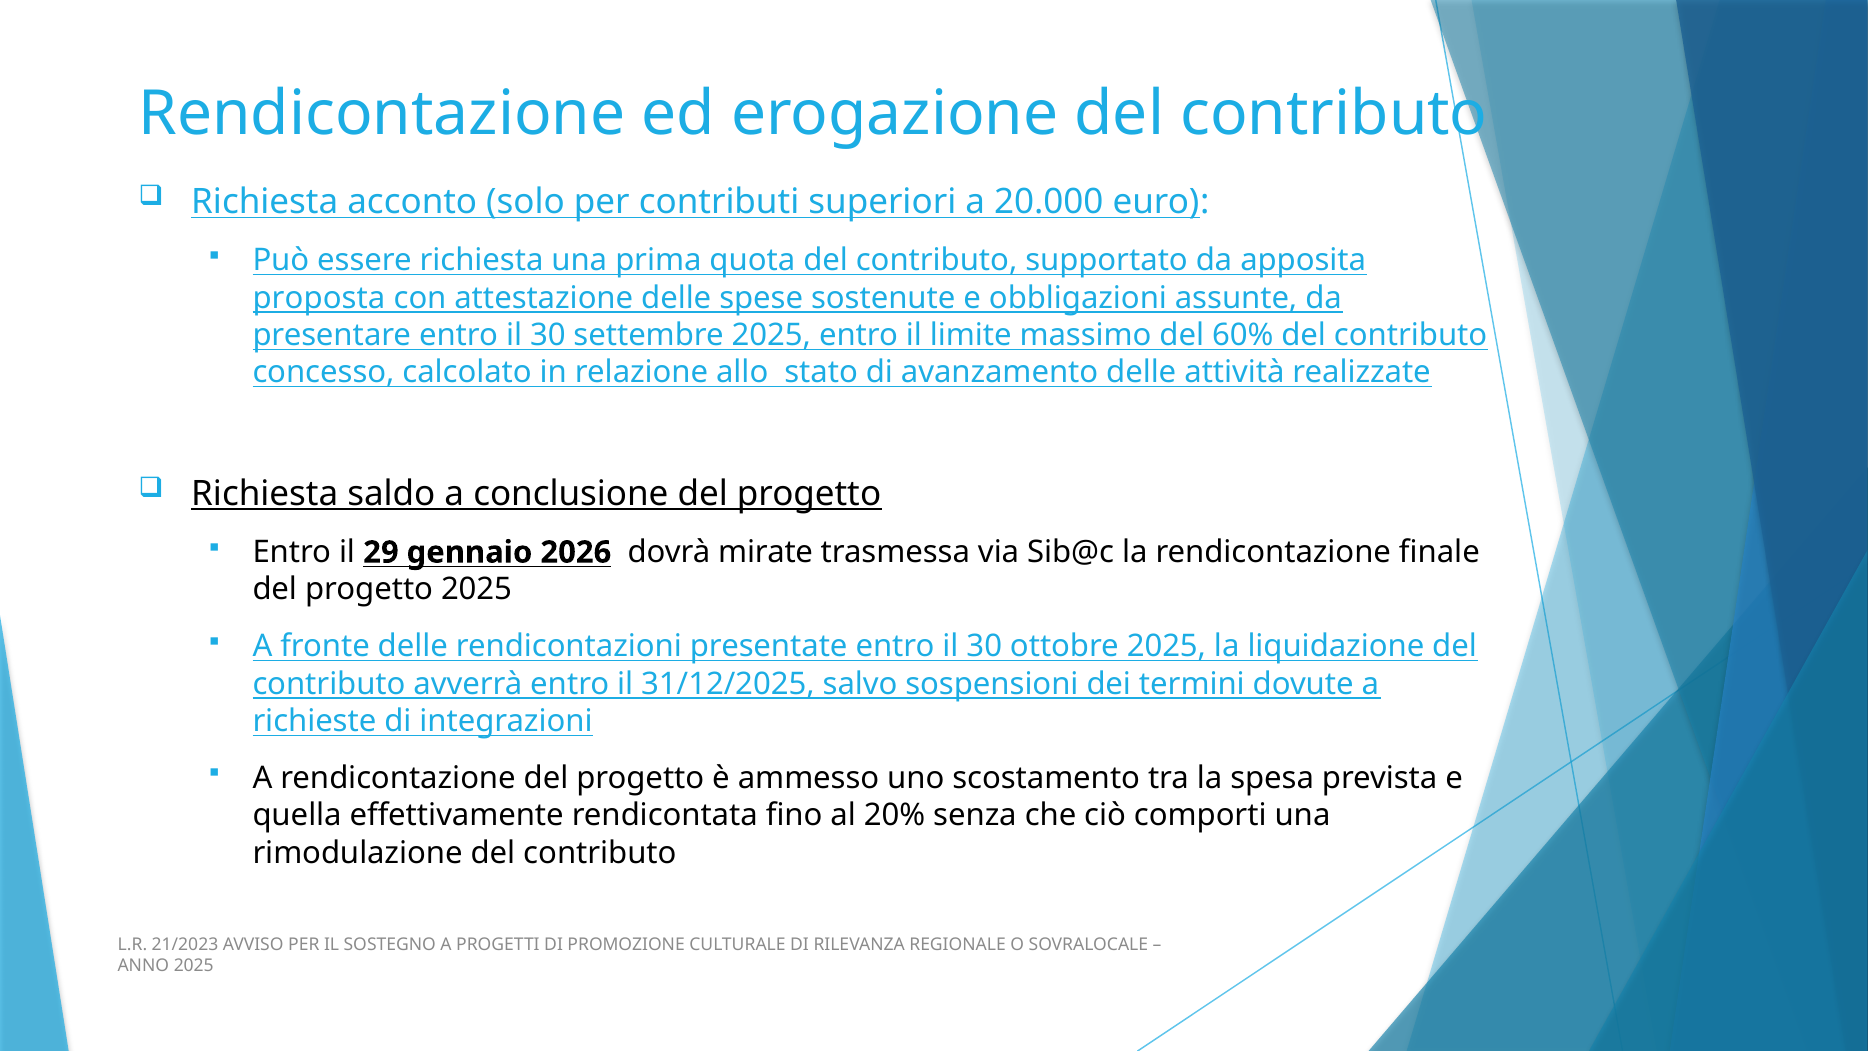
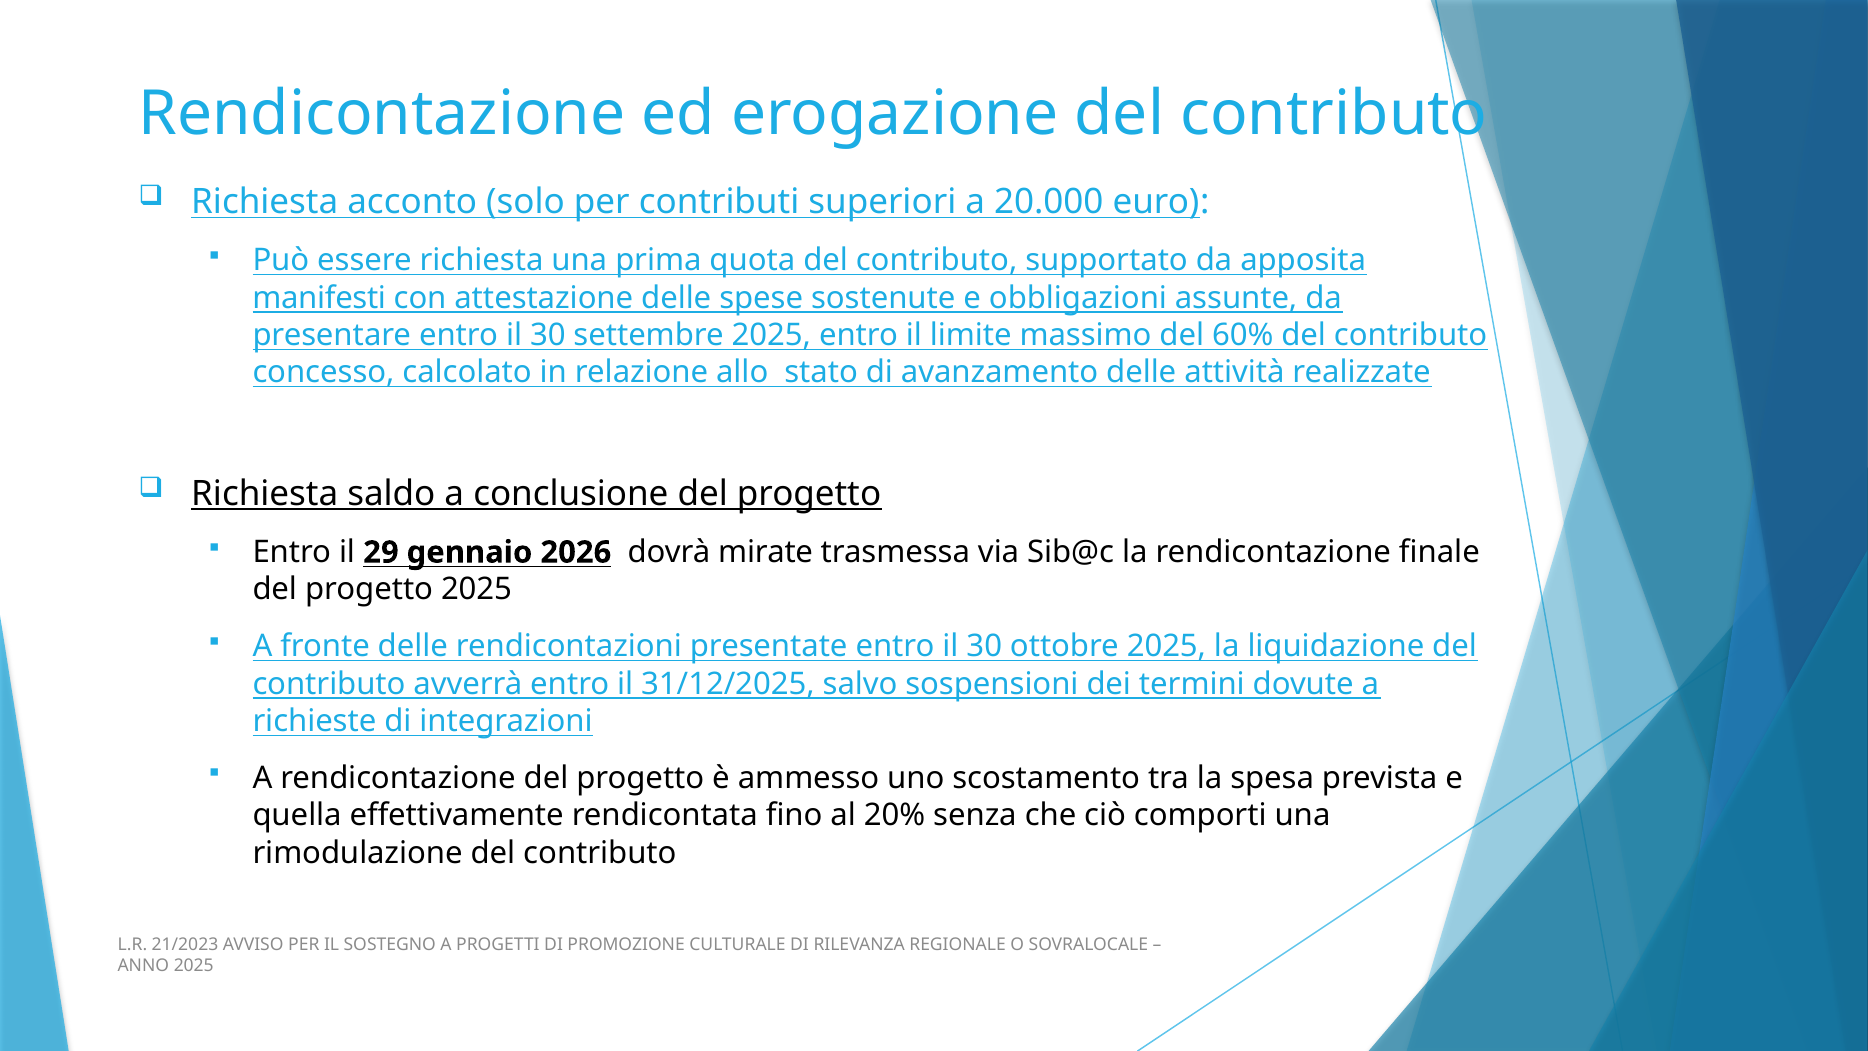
proposta: proposta -> manifesti
